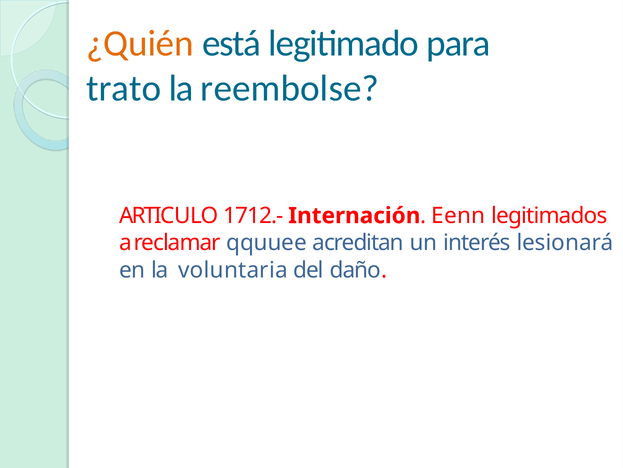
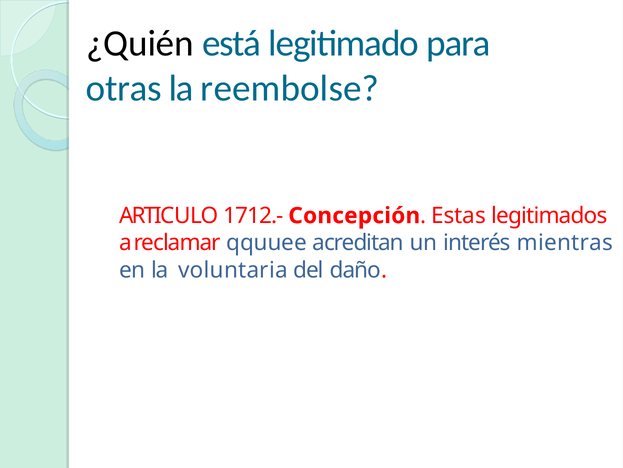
¿Quién colour: orange -> black
trato: trato -> otras
Internación: Internación -> Concepción
Eenn: Eenn -> Estas
lesionará: lesionará -> mientras
